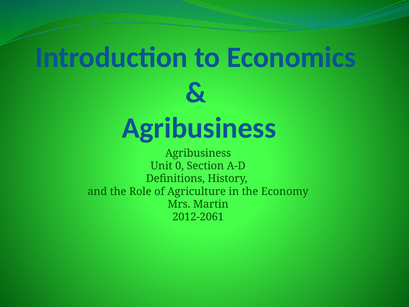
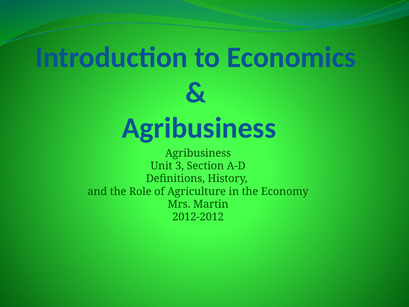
0: 0 -> 3
2012-2061: 2012-2061 -> 2012-2012
